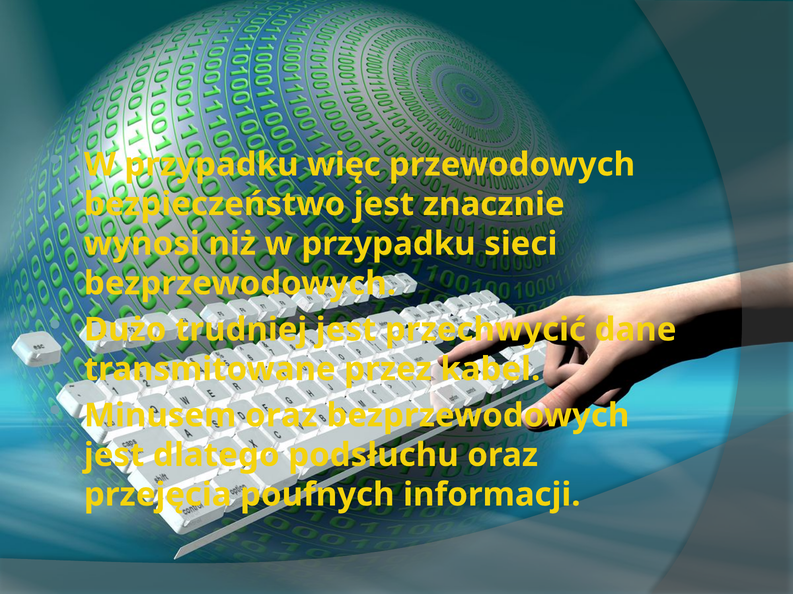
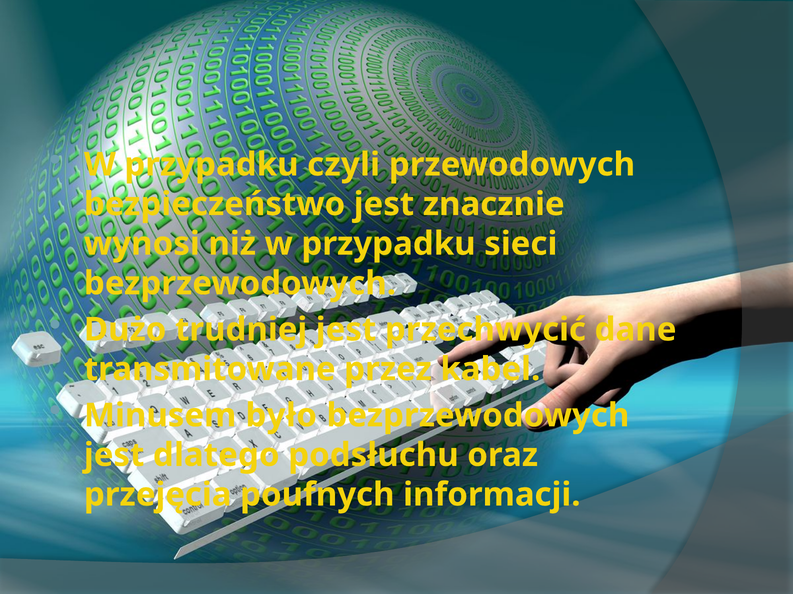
więc: więc -> czyli
Minusem oraz: oraz -> było
